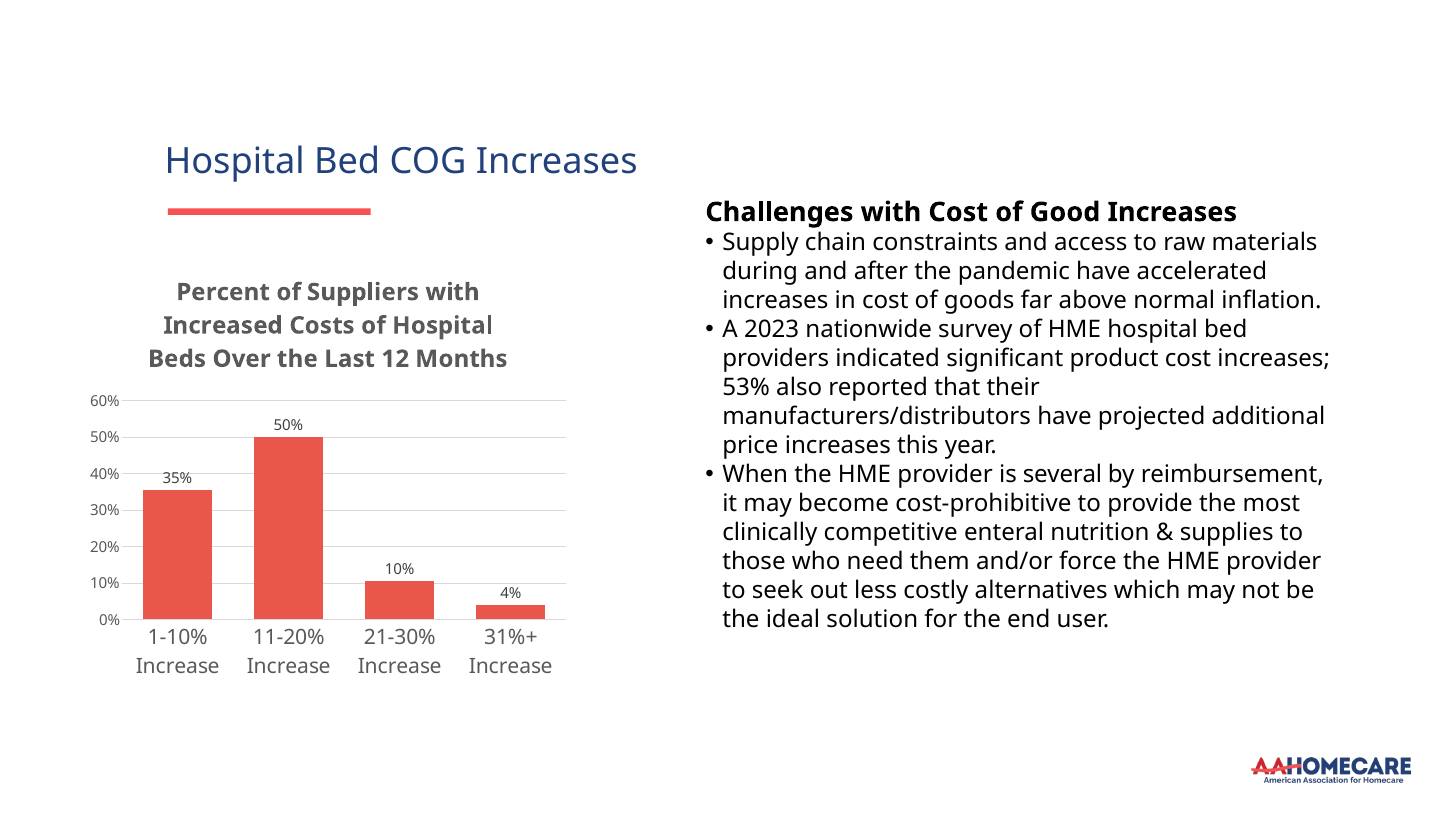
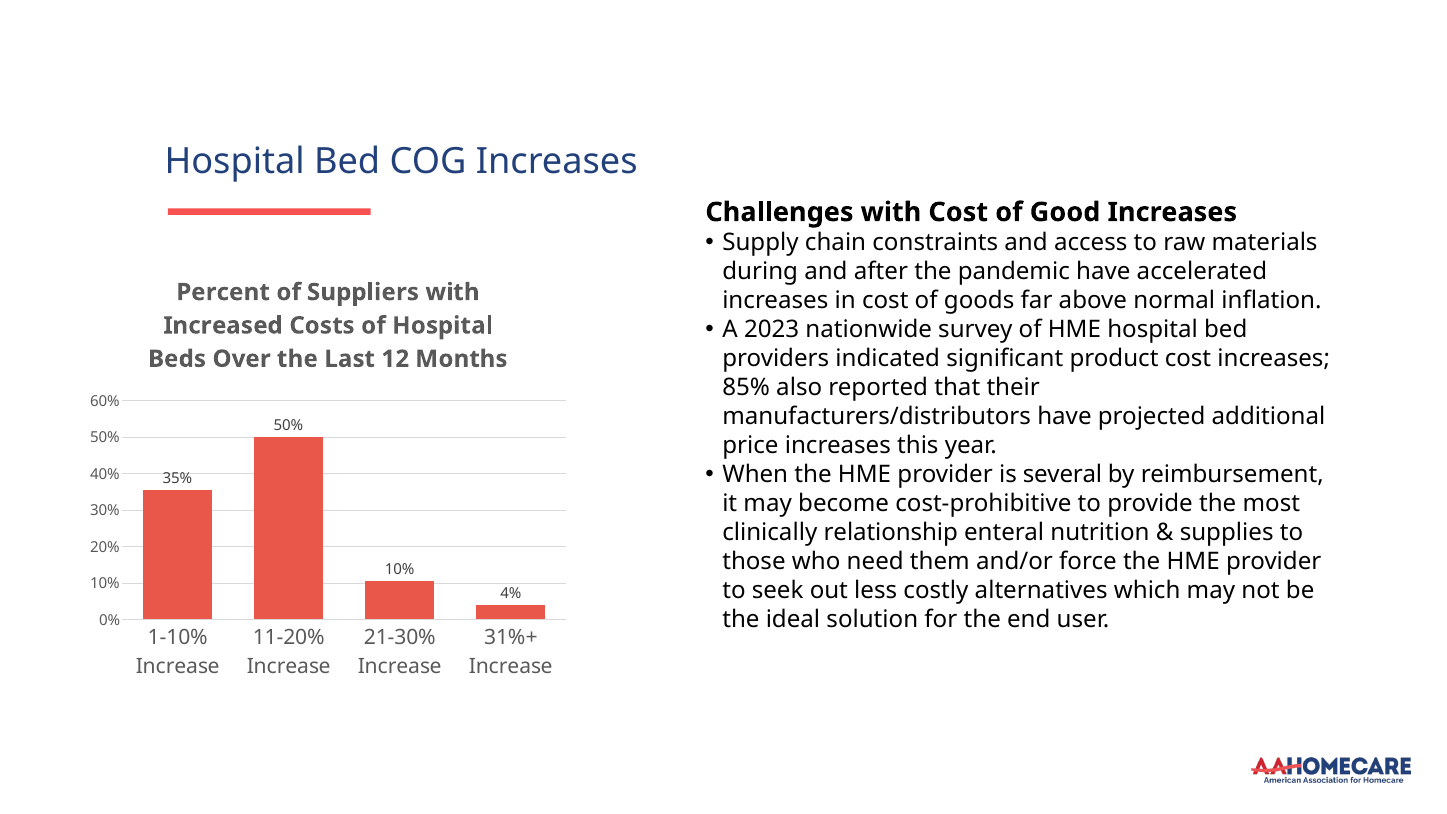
53%: 53% -> 85%
competitive: competitive -> relationship
